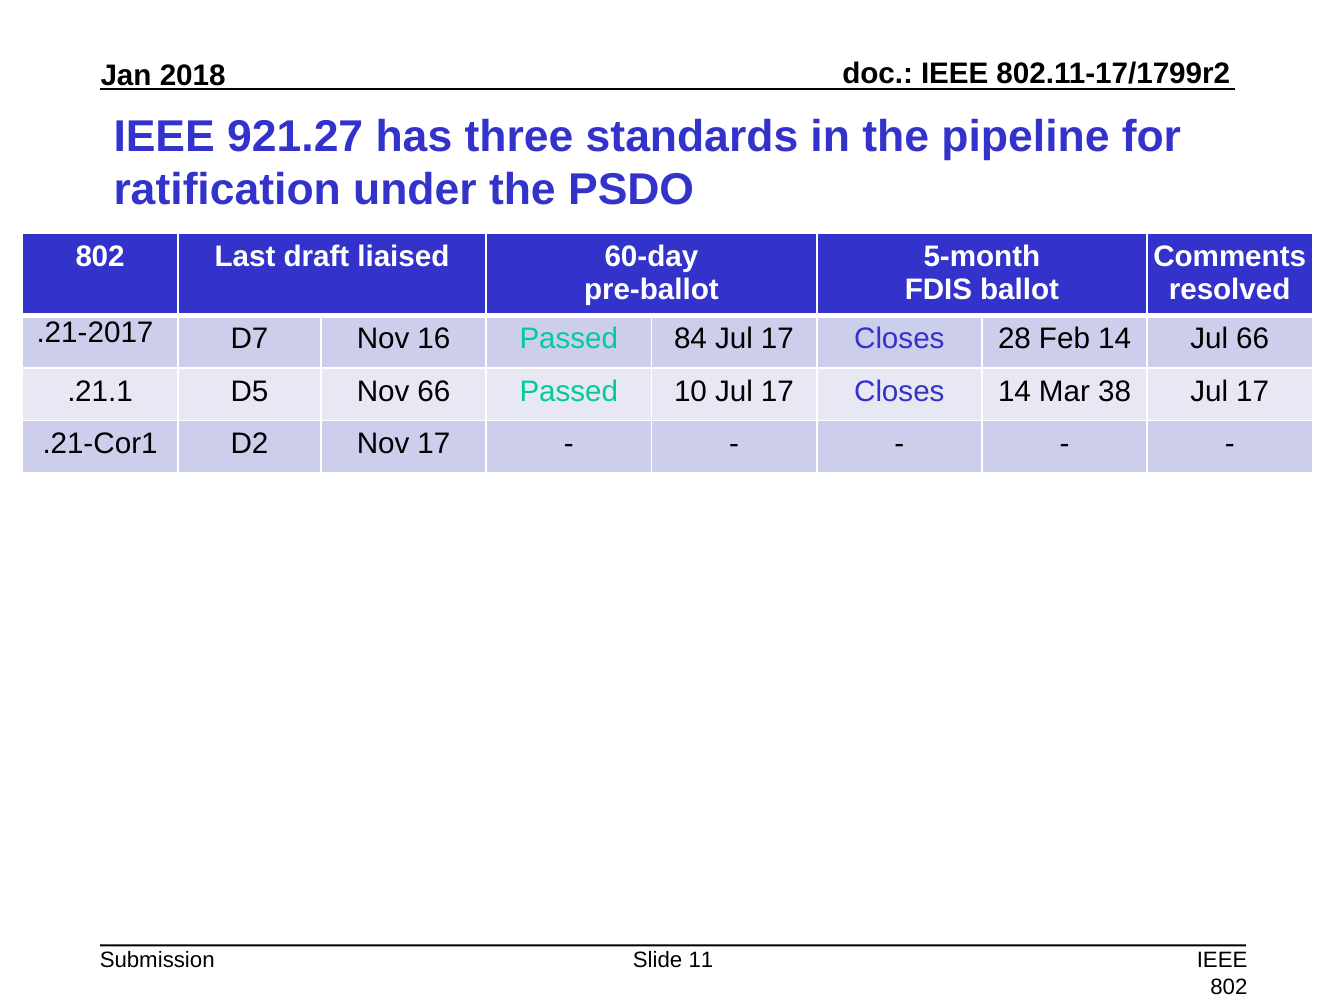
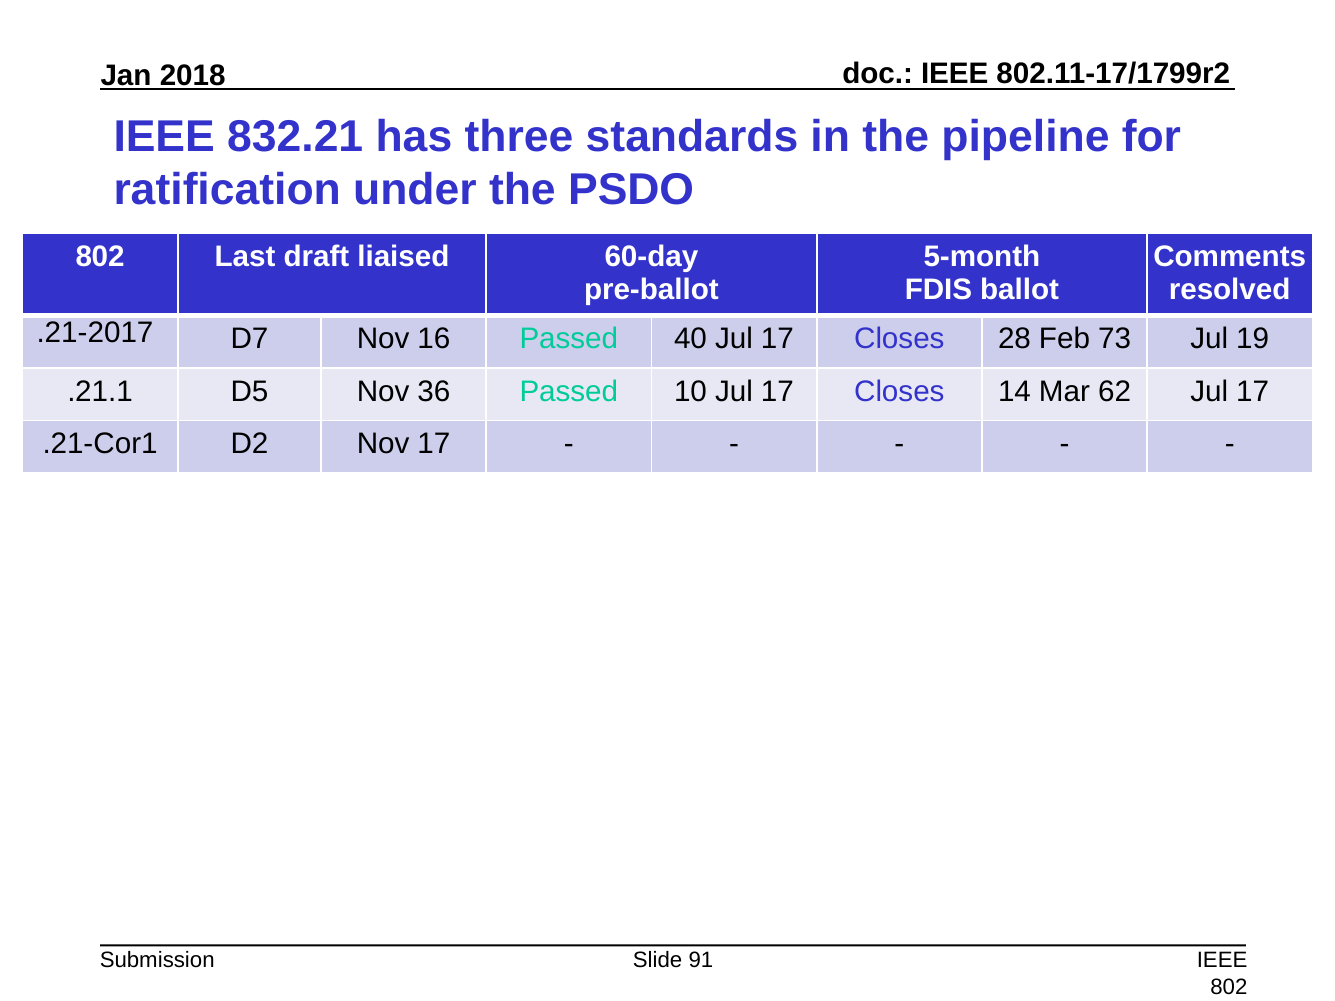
921.27: 921.27 -> 832.21
84: 84 -> 40
Feb 14: 14 -> 73
Jul 66: 66 -> 19
Nov 66: 66 -> 36
38: 38 -> 62
11: 11 -> 91
